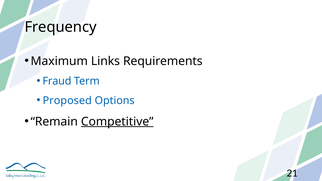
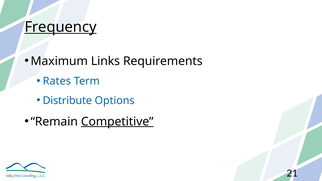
Frequency underline: none -> present
Fraud: Fraud -> Rates
Proposed: Proposed -> Distribute
